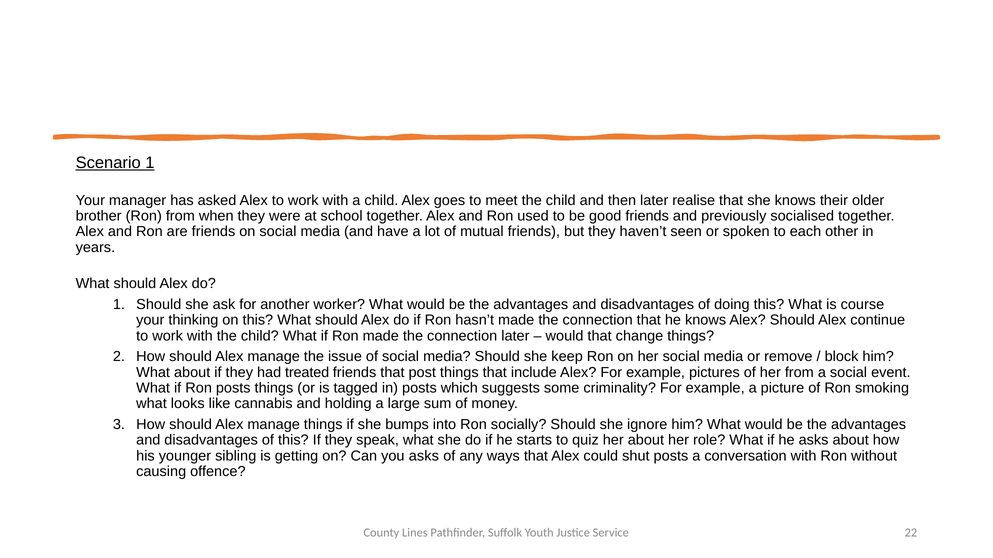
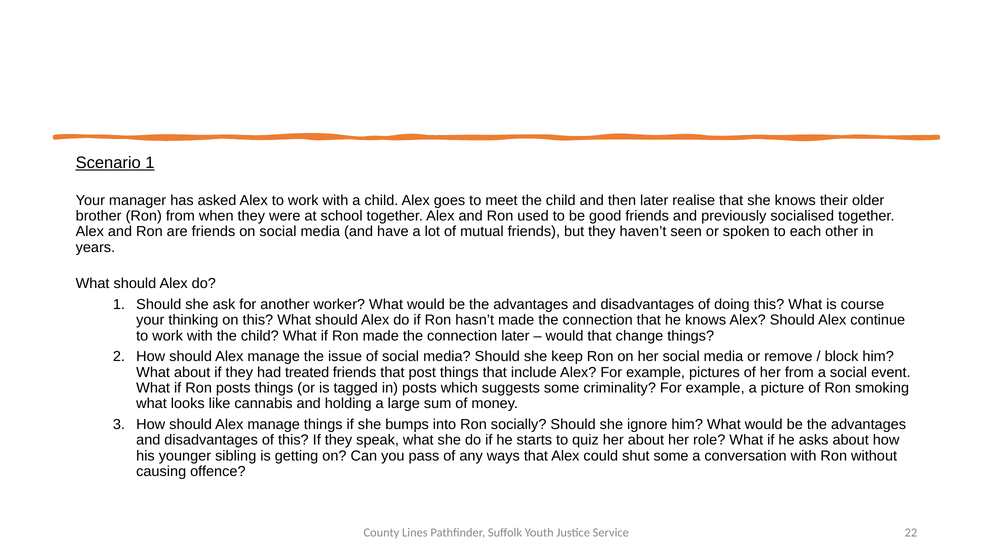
you asks: asks -> pass
shut posts: posts -> some
